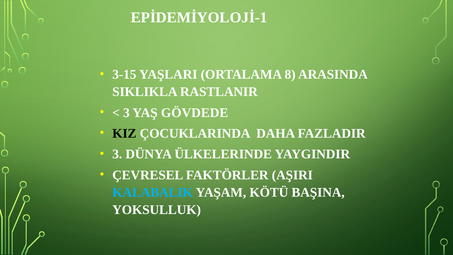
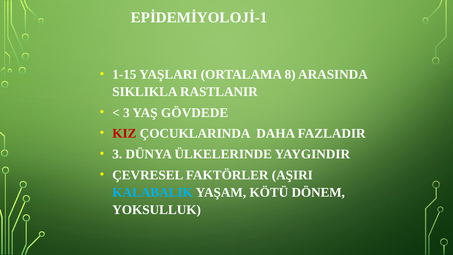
3-15: 3-15 -> 1-15
KIZ colour: black -> red
BAŞINA: BAŞINA -> DÖNEM
